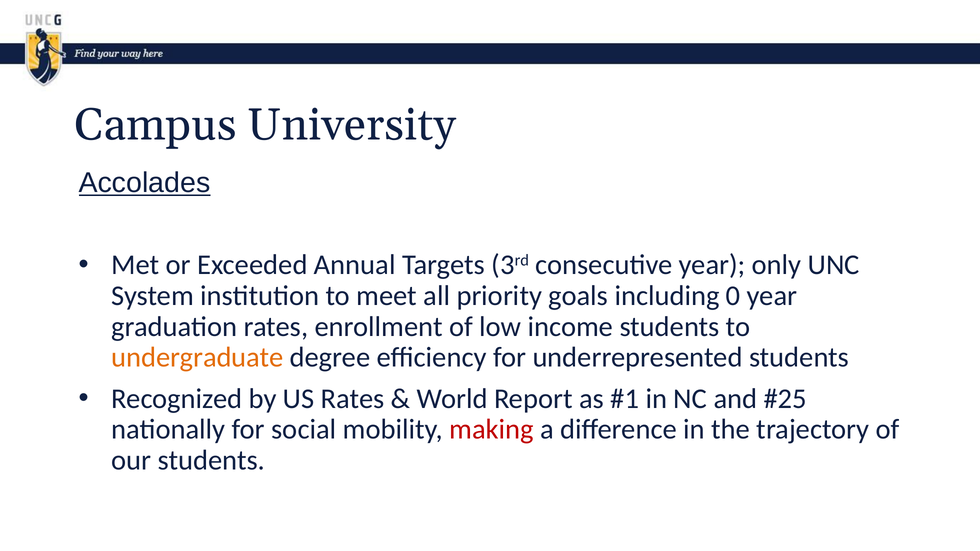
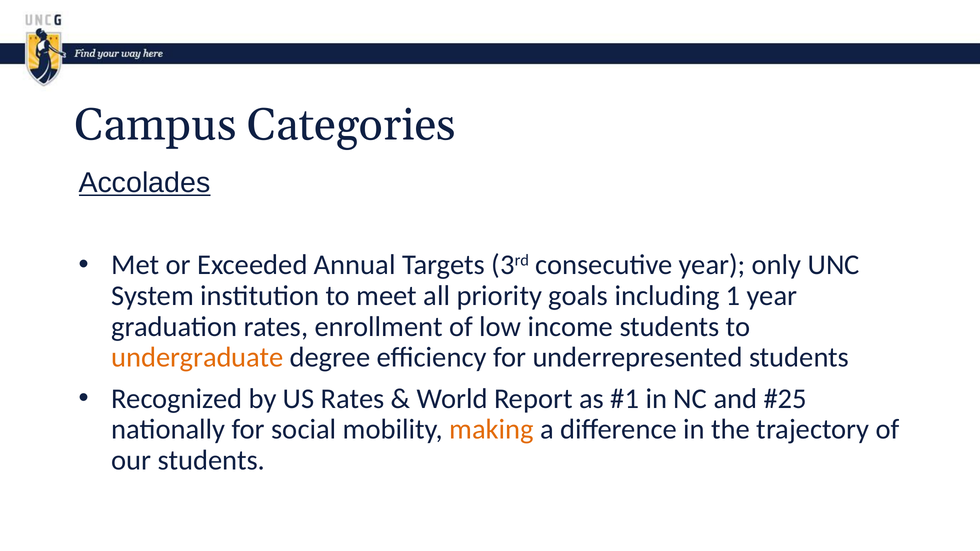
University: University -> Categories
0: 0 -> 1
making colour: red -> orange
